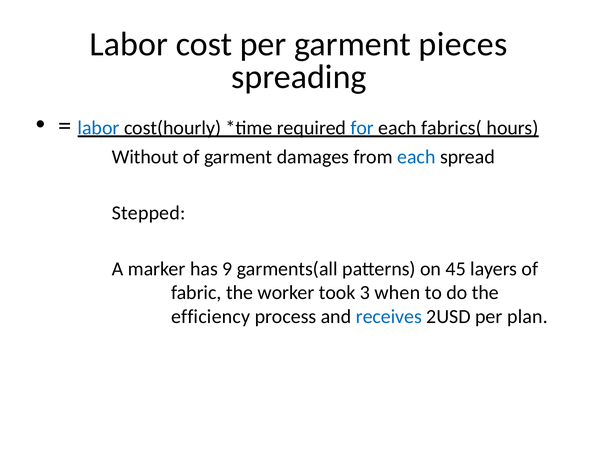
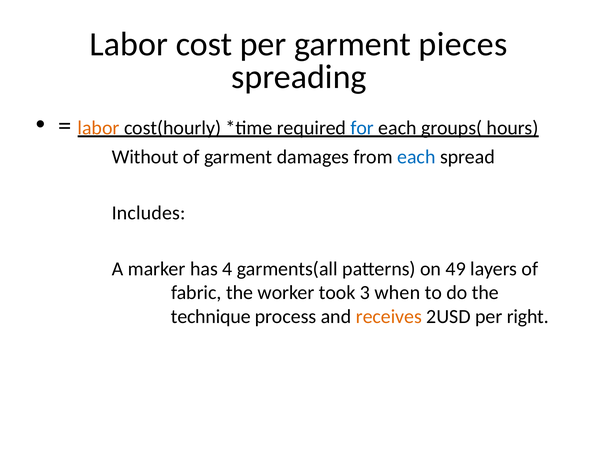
labor at (99, 128) colour: blue -> orange
fabrics(: fabrics( -> groups(
Stepped: Stepped -> Includes
9: 9 -> 4
45: 45 -> 49
efficiency: efficiency -> technique
receives colour: blue -> orange
plan: plan -> right
